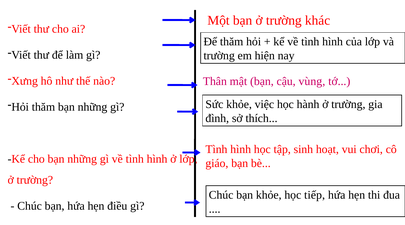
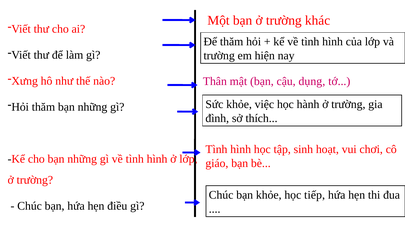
vùng: vùng -> dụng
